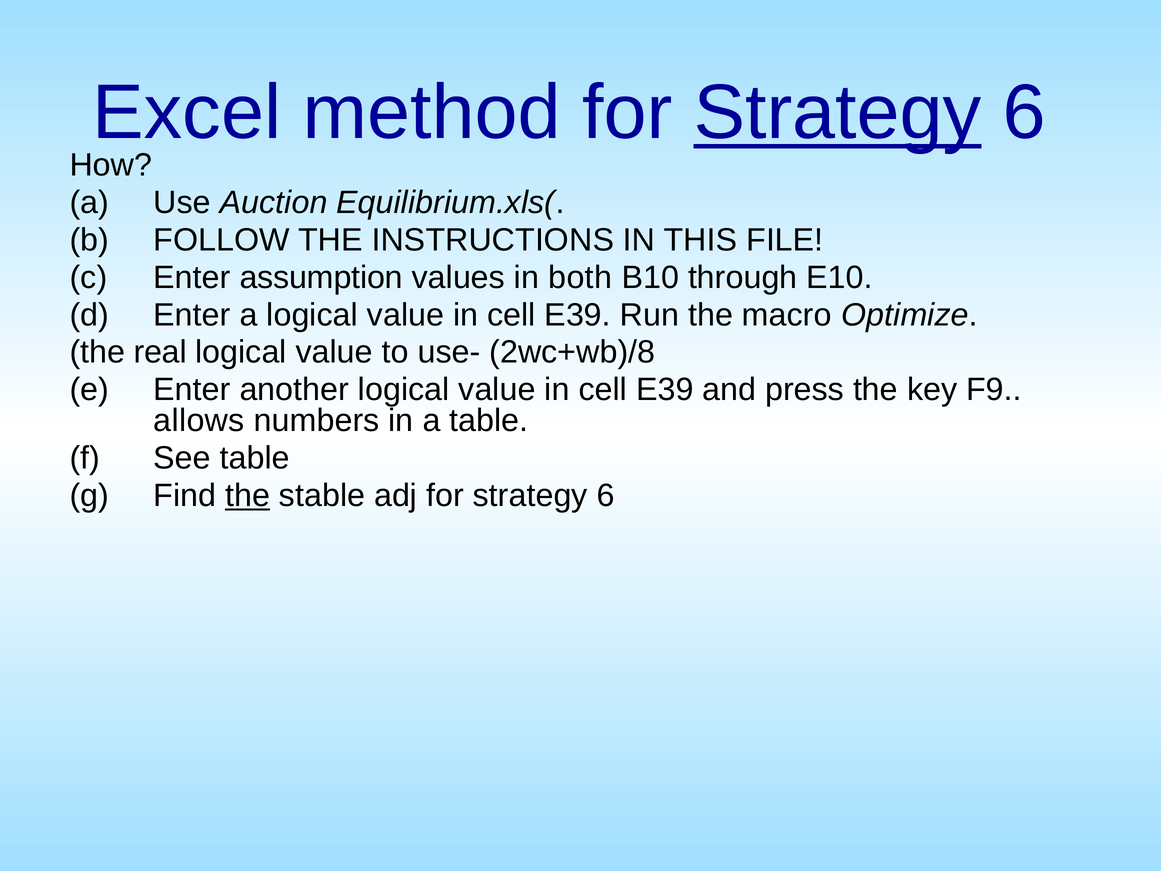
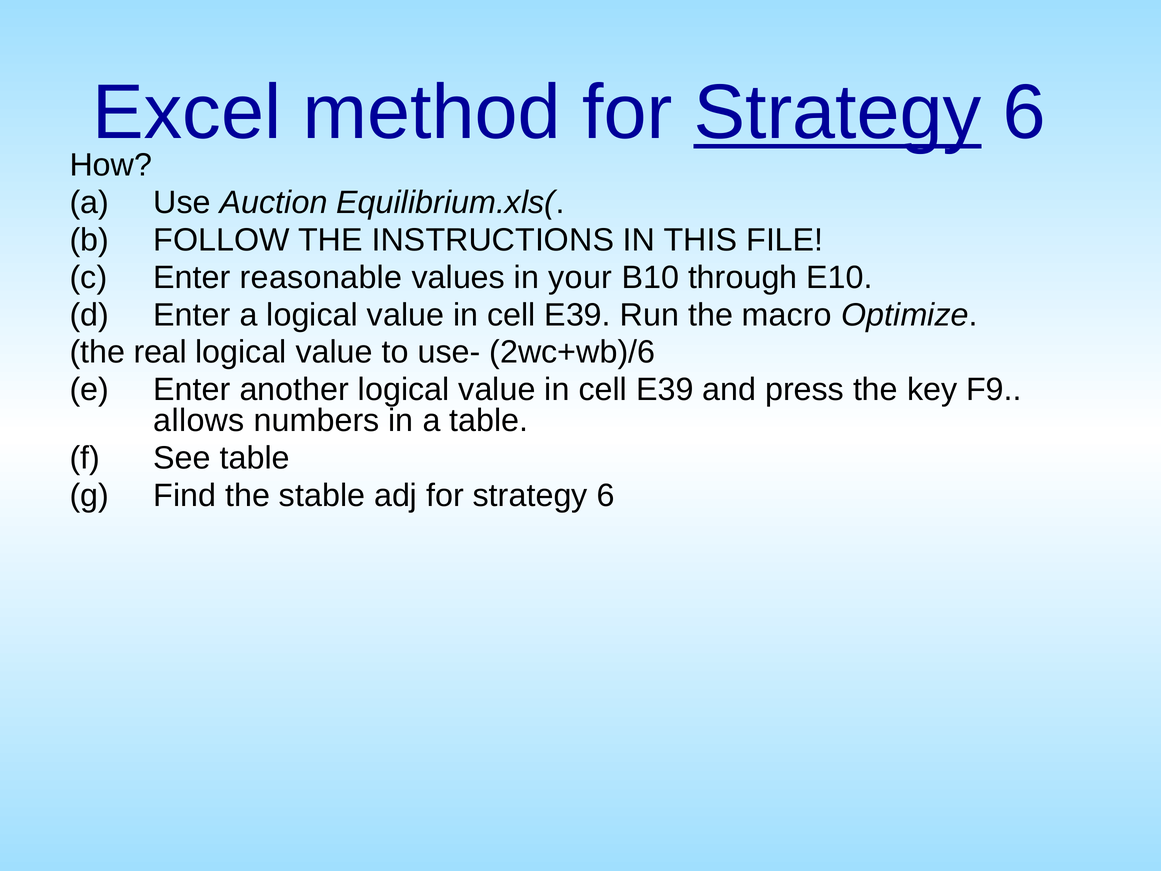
assumption: assumption -> reasonable
both: both -> your
2wc+wb)/8: 2wc+wb)/8 -> 2wc+wb)/6
the at (248, 496) underline: present -> none
